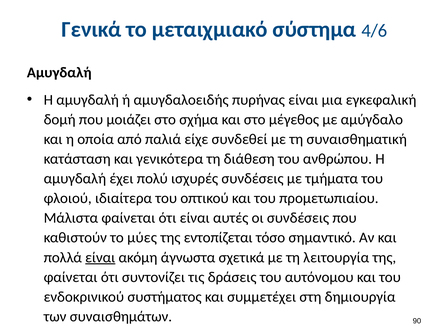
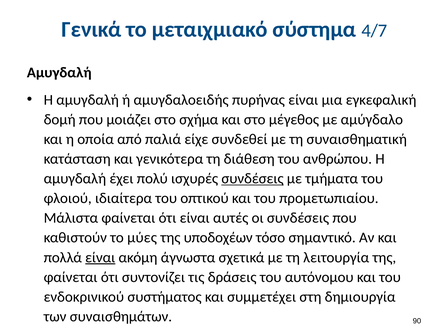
4/6: 4/6 -> 4/7
συνδέσεις at (253, 179) underline: none -> present
εντοπίζεται: εντοπίζεται -> υποδοχέων
